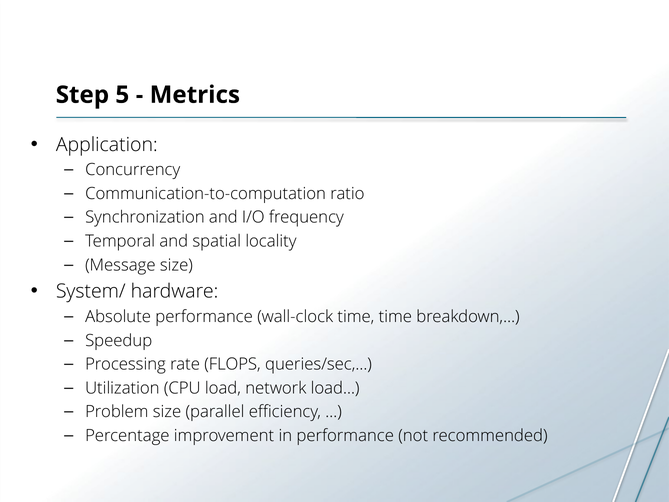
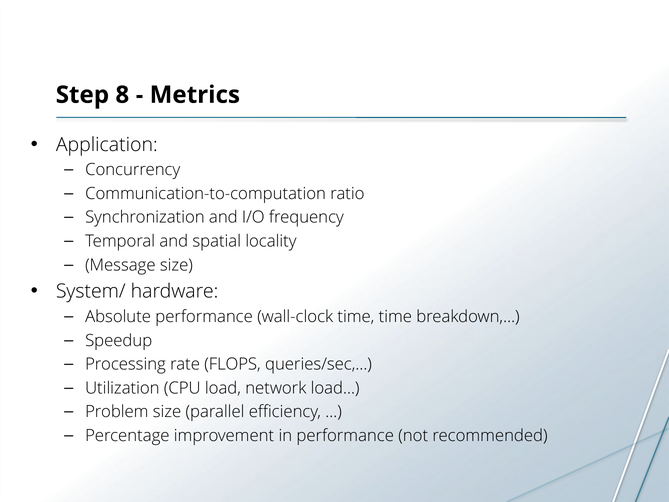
5: 5 -> 8
